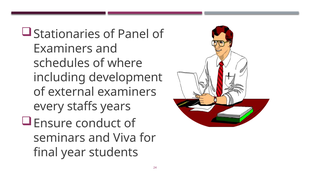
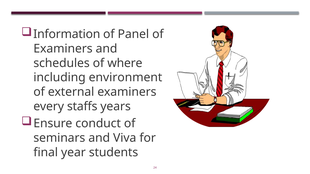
Stationaries: Stationaries -> Information
development: development -> environment
